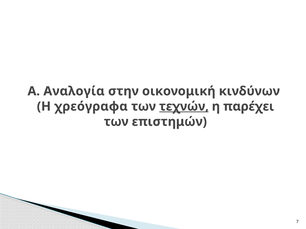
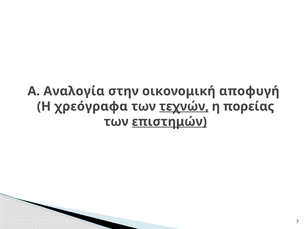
κινδύνων: κινδύνων -> αποφυγή
παρέχει: παρέχει -> πορείας
επιστημών underline: none -> present
